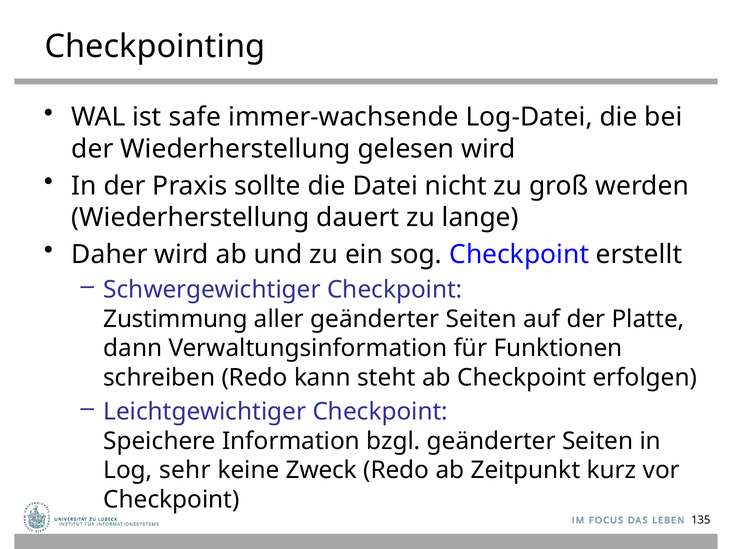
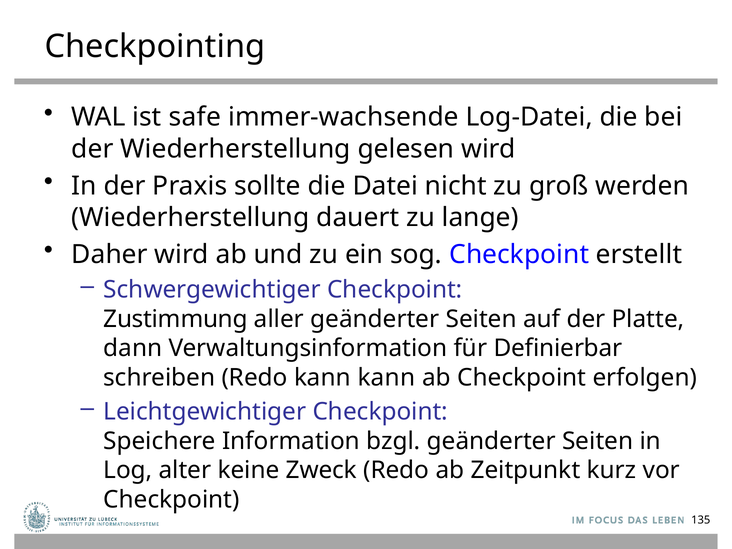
Funktionen: Funktionen -> Definierbar
kann steht: steht -> kann
sehr: sehr -> alter
